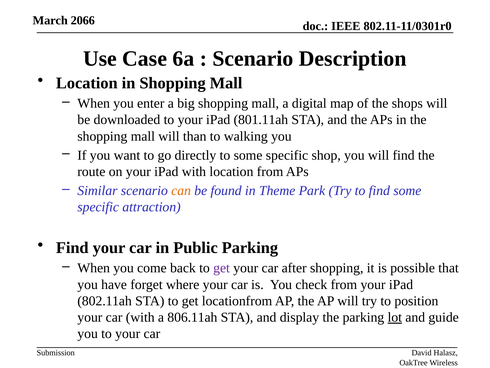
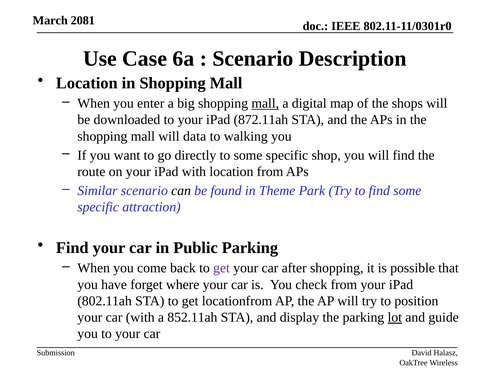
2066: 2066 -> 2081
mall at (265, 103) underline: none -> present
801.11ah: 801.11ah -> 872.11ah
than: than -> data
can colour: orange -> black
806.11ah: 806.11ah -> 852.11ah
